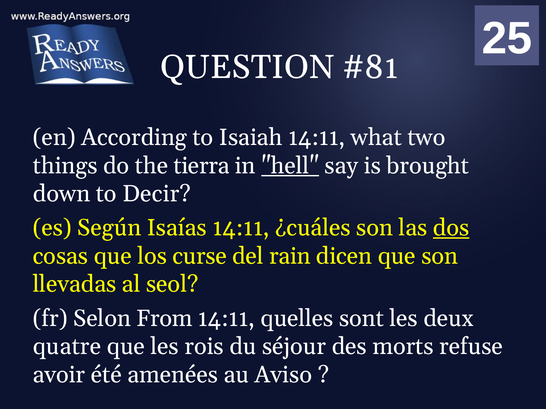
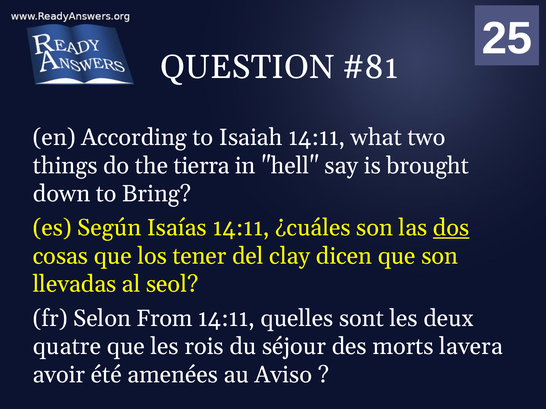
hell underline: present -> none
Decir: Decir -> Bring
curse: curse -> tener
rain: rain -> clay
refuse: refuse -> lavera
